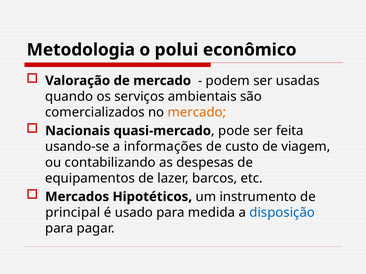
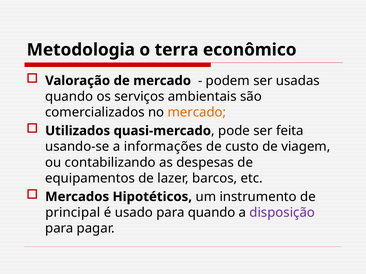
polui: polui -> terra
Nacionais: Nacionais -> Utilizados
para medida: medida -> quando
disposição colour: blue -> purple
